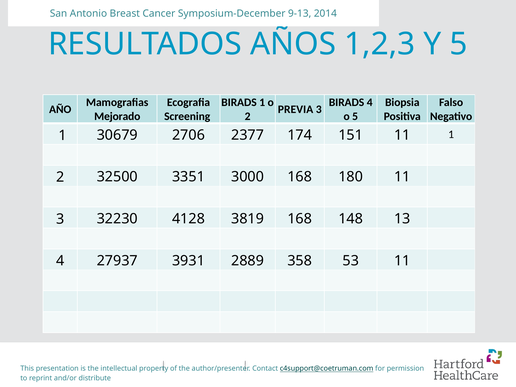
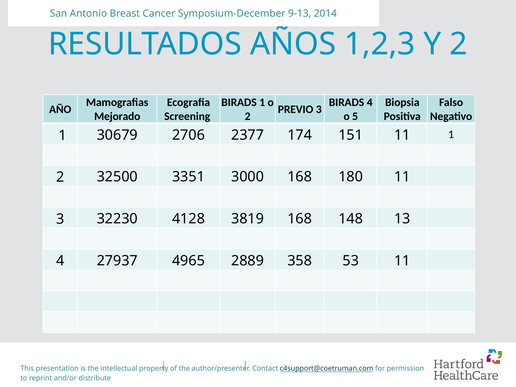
Y 5: 5 -> 2
PREVIA: PREVIA -> PREVIO
3931: 3931 -> 4965
